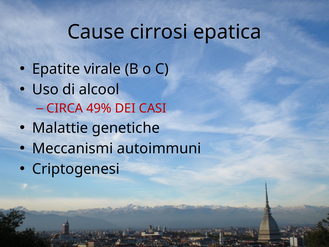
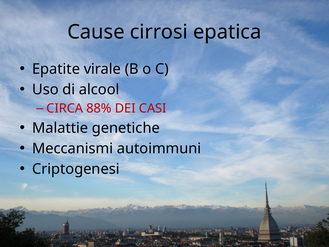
49%: 49% -> 88%
